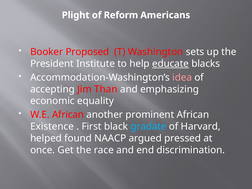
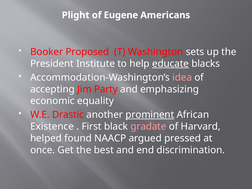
Reform: Reform -> Eugene
Than: Than -> Party
W.E African: African -> Drastic
prominent underline: none -> present
gradate colour: light blue -> pink
race: race -> best
